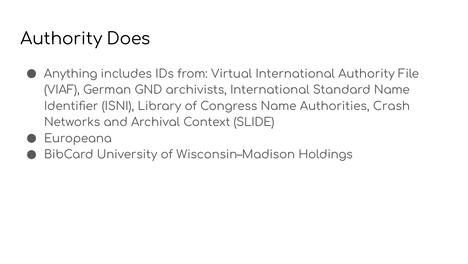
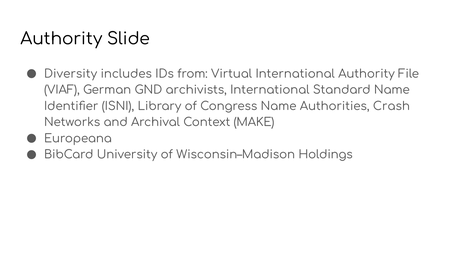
Does: Does -> Slide
Anything: Anything -> Diversity
SLIDE: SLIDE -> MAKE
